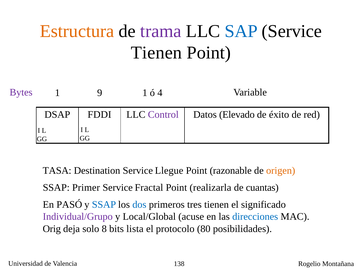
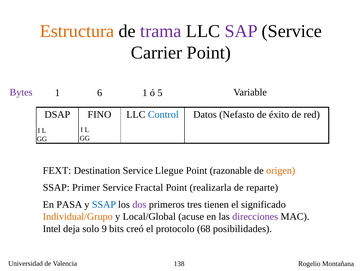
SAP colour: blue -> purple
Tienen at (156, 53): Tienen -> Carrier
9: 9 -> 6
4: 4 -> 5
FDDI: FDDI -> FINO
Control colour: purple -> blue
Elevado: Elevado -> Nefasto
TASA: TASA -> FEXT
cuantas: cuantas -> reparte
PASÓ: PASÓ -> PASA
dos colour: blue -> purple
Individual/Grupo colour: purple -> orange
direcciones colour: blue -> purple
Orig: Orig -> Intel
8: 8 -> 9
lista: lista -> creó
80: 80 -> 68
